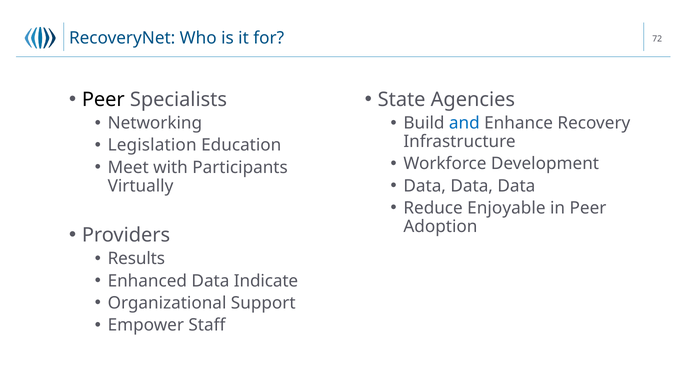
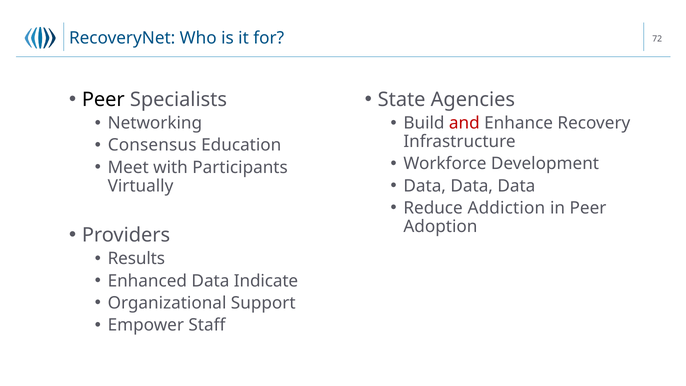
and colour: blue -> red
Legislation: Legislation -> Consensus
Enjoyable: Enjoyable -> Addiction
